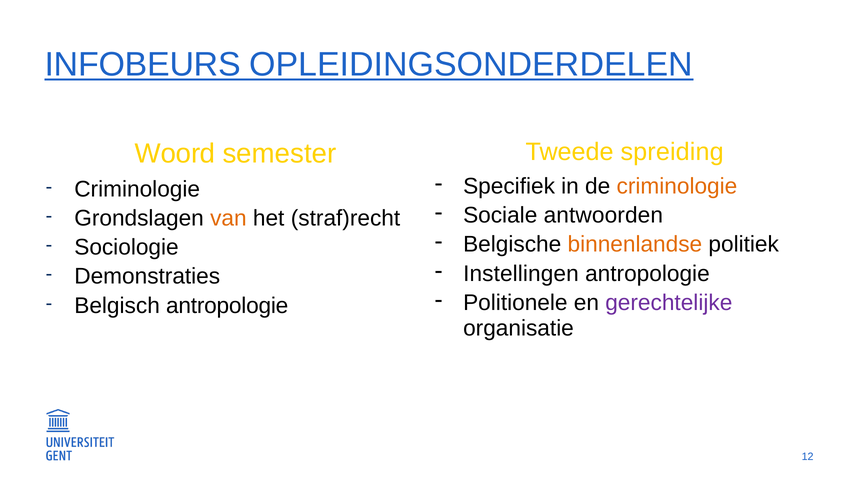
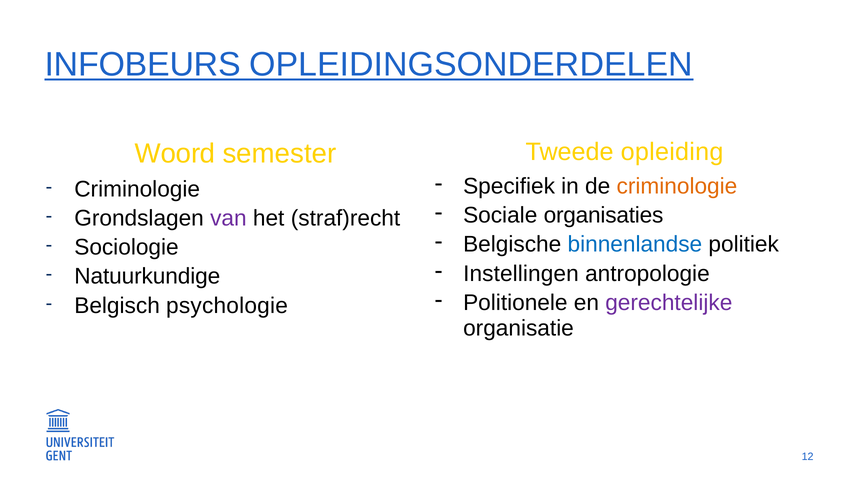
spreiding: spreiding -> opleiding
antwoorden: antwoorden -> organisaties
van colour: orange -> purple
binnenlandse colour: orange -> blue
Demonstraties: Demonstraties -> Natuurkundige
Belgisch antropologie: antropologie -> psychologie
